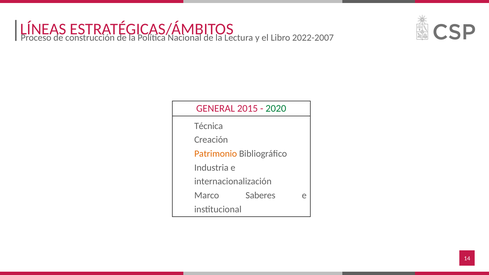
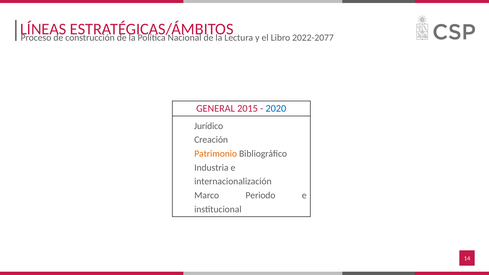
2022-2007: 2022-2007 -> 2022-2077
2020 colour: green -> blue
Técnica: Técnica -> Jurídico
Saberes: Saberes -> Periodo
